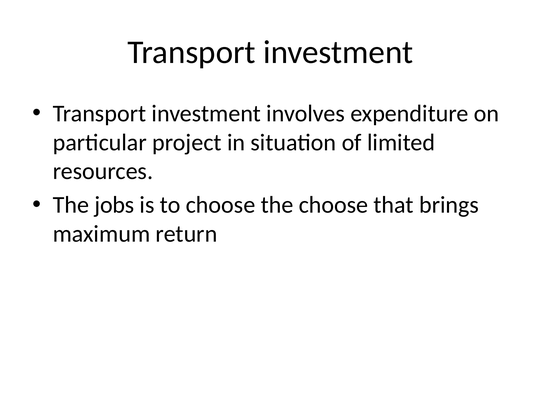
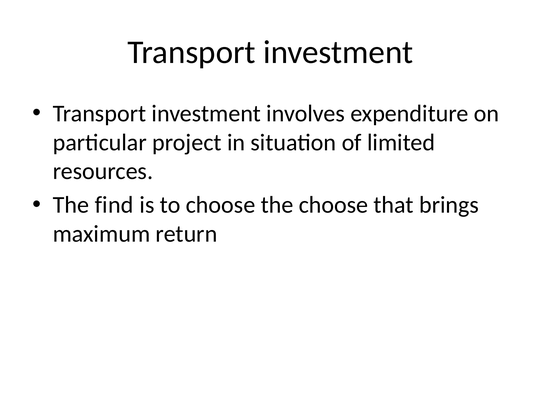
jobs: jobs -> find
